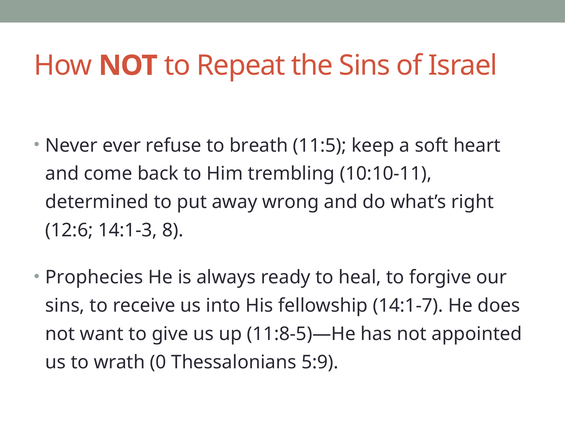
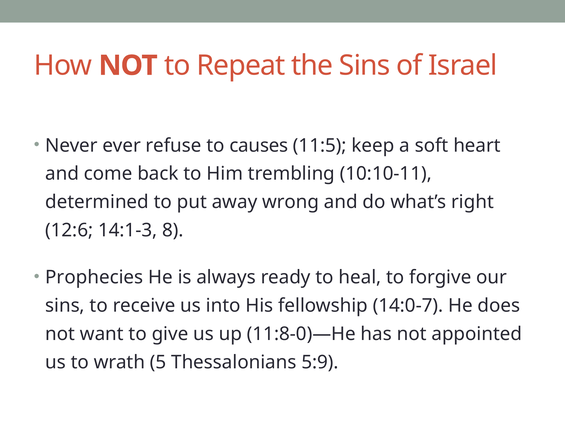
breath: breath -> causes
14:1-7: 14:1-7 -> 14:0-7
11:8-5)—He: 11:8-5)—He -> 11:8-0)—He
0: 0 -> 5
